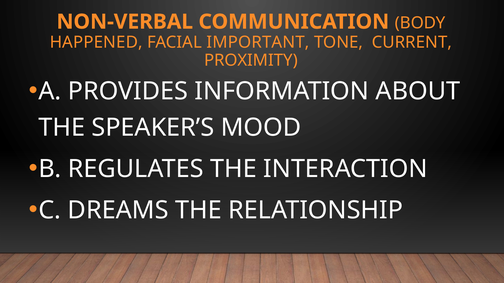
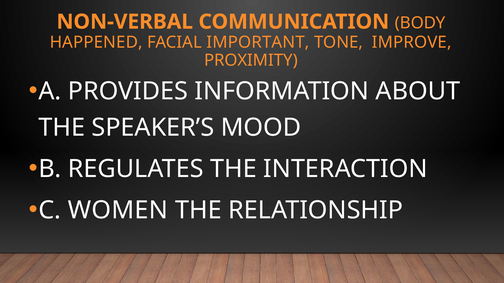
CURRENT: CURRENT -> IMPROVE
DREAMS: DREAMS -> WOMEN
